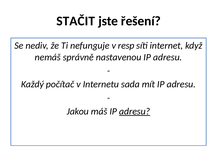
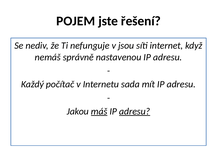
STAČIT: STAČIT -> POJEM
resp: resp -> jsou
máš underline: none -> present
